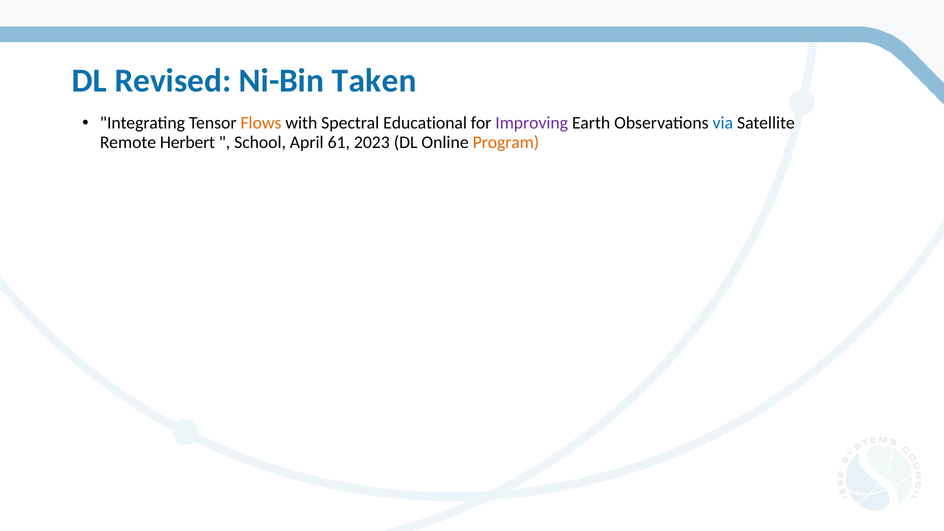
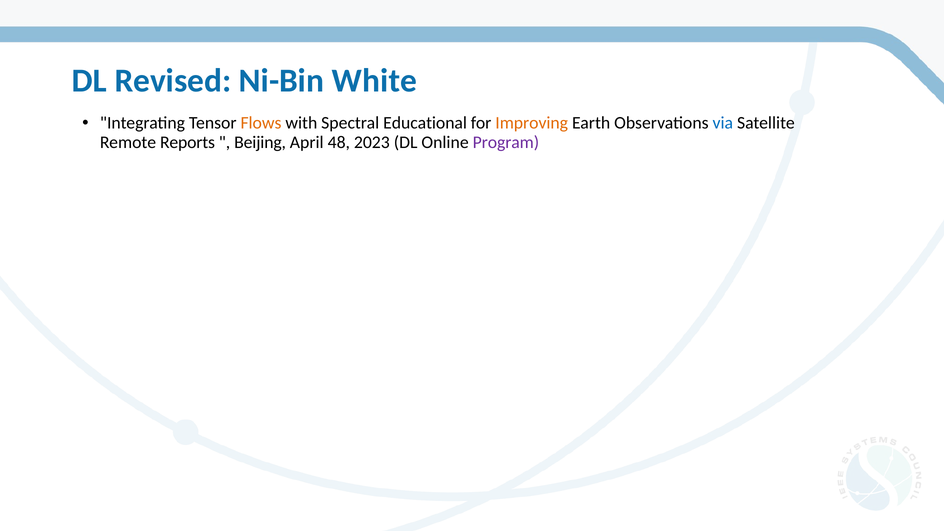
Taken: Taken -> White
Improving colour: purple -> orange
Herbert: Herbert -> Reports
School: School -> Beijing
61: 61 -> 48
Program colour: orange -> purple
